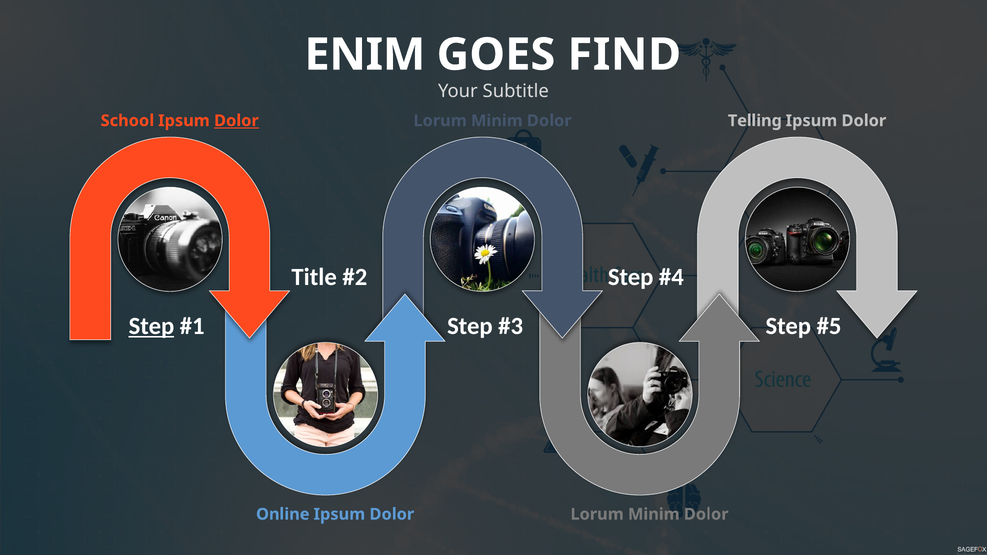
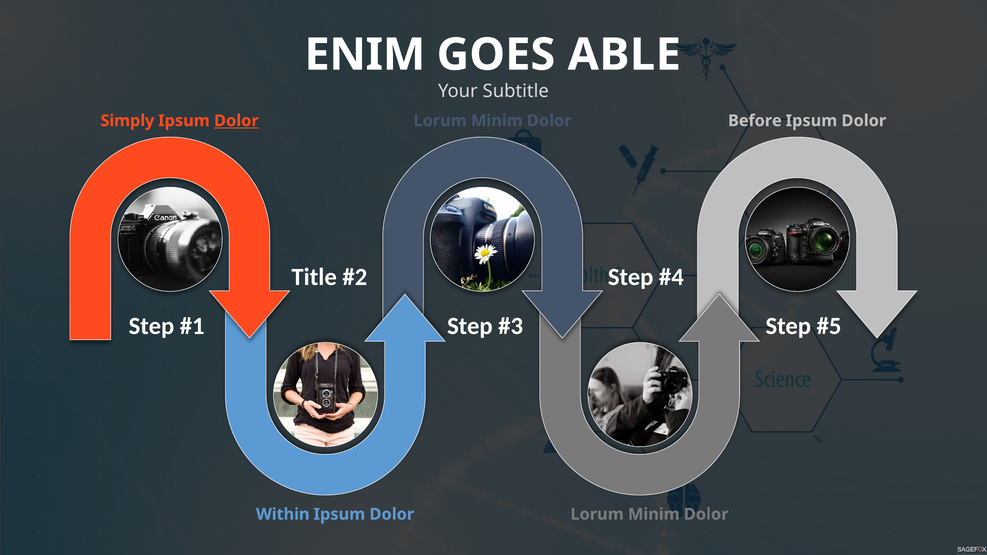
FIND: FIND -> ABLE
School: School -> Simply
Telling: Telling -> Before
Step at (151, 326) underline: present -> none
Online: Online -> Within
